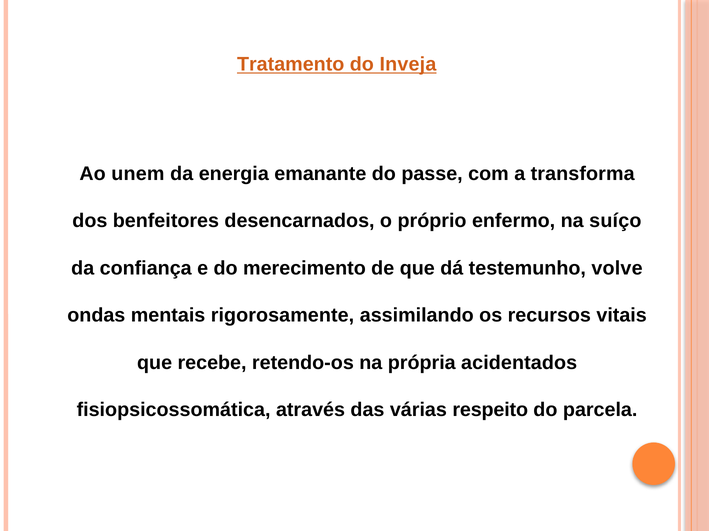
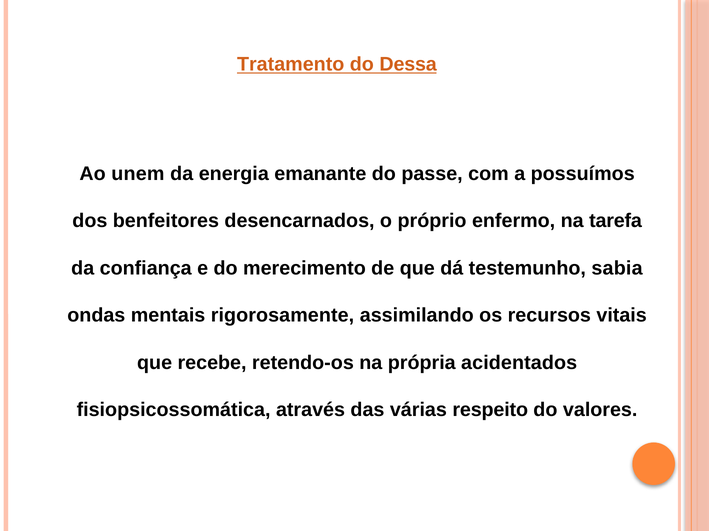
Inveja: Inveja -> Dessa
transforma: transforma -> possuímos
suíço: suíço -> tarefa
volve: volve -> sabia
parcela: parcela -> valores
